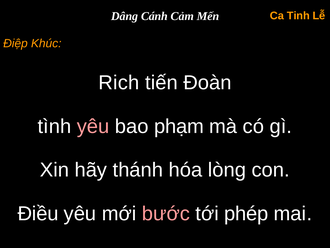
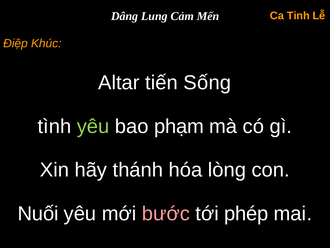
Cánh: Cánh -> Lung
Rich: Rich -> Altar
Đoàn: Đoàn -> Sống
yêu at (93, 126) colour: pink -> light green
Điều: Điều -> Nuối
